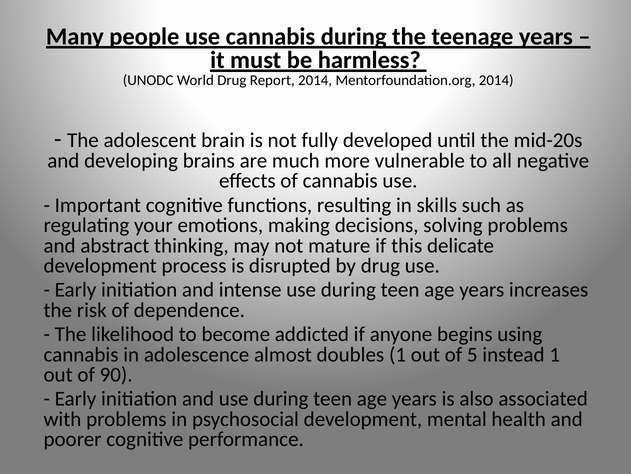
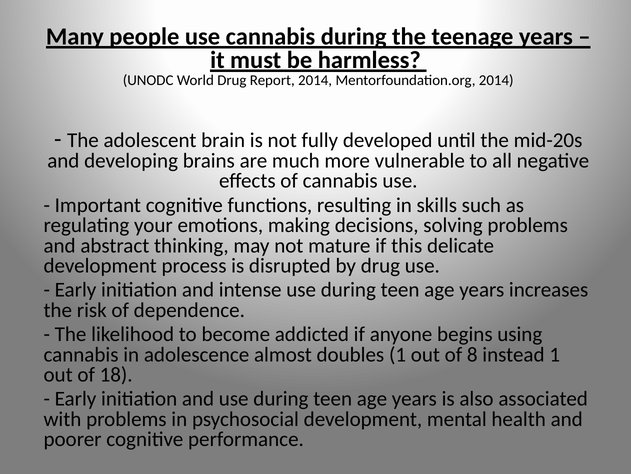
5: 5 -> 8
90: 90 -> 18
